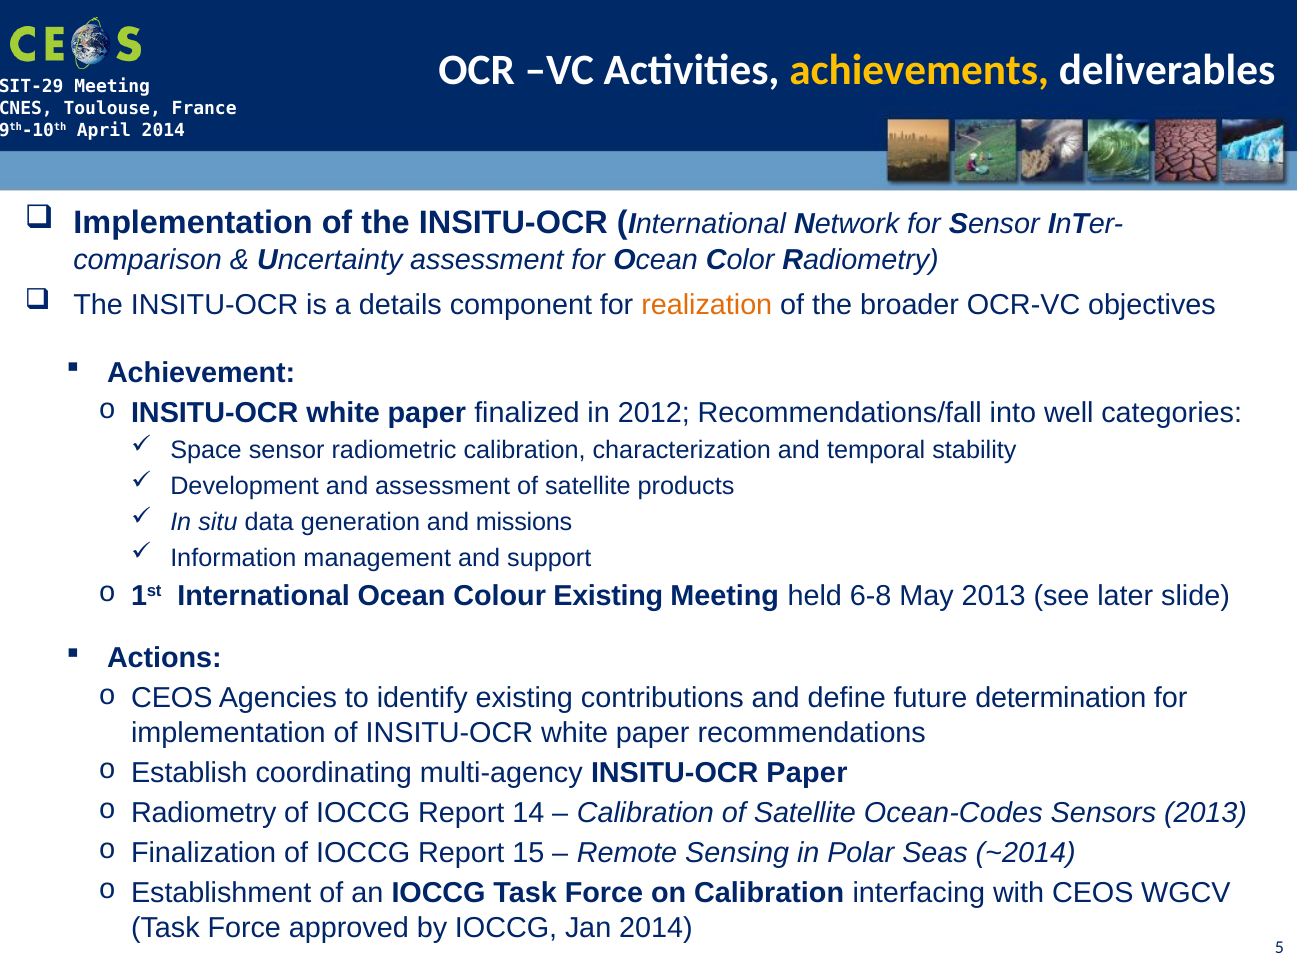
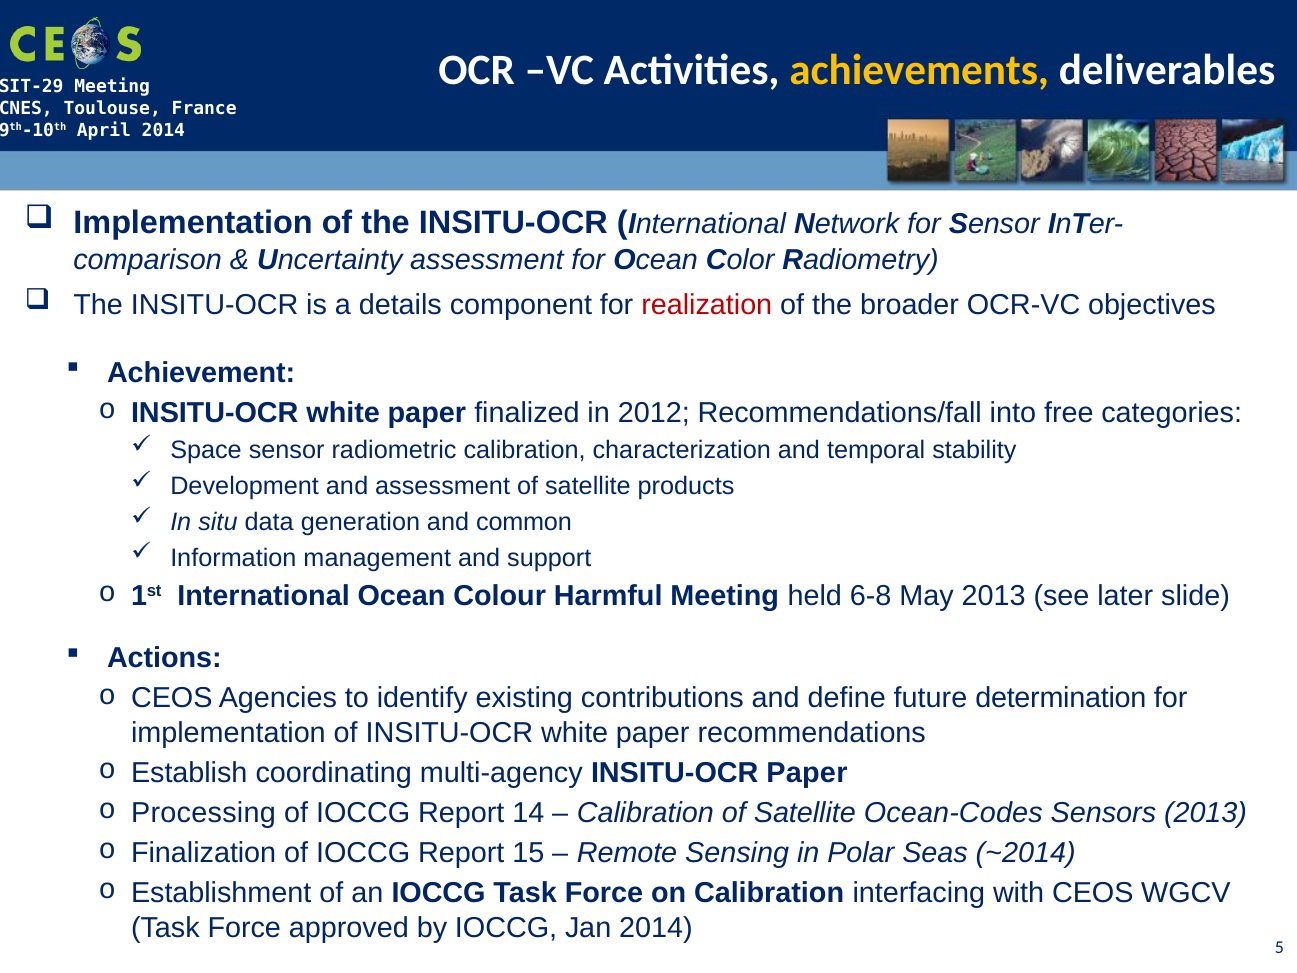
realization colour: orange -> red
well: well -> free
missions: missions -> common
Colour Existing: Existing -> Harmful
Radiometry at (204, 813): Radiometry -> Processing
